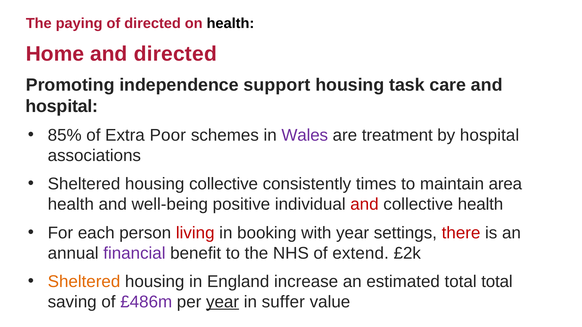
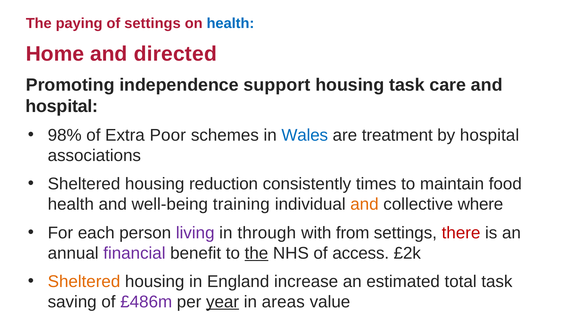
of directed: directed -> settings
health at (230, 23) colour: black -> blue
85%: 85% -> 98%
Wales colour: purple -> blue
housing collective: collective -> reduction
area: area -> food
positive: positive -> training
and at (364, 205) colour: red -> orange
collective health: health -> where
living colour: red -> purple
booking: booking -> through
with year: year -> from
the at (256, 253) underline: none -> present
extend: extend -> access
total total: total -> task
suffer: suffer -> areas
